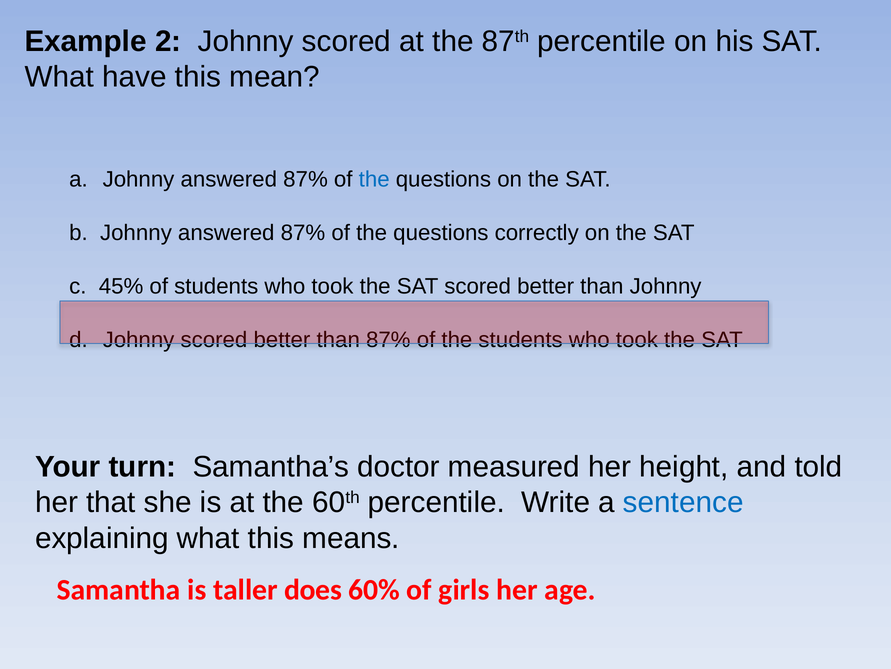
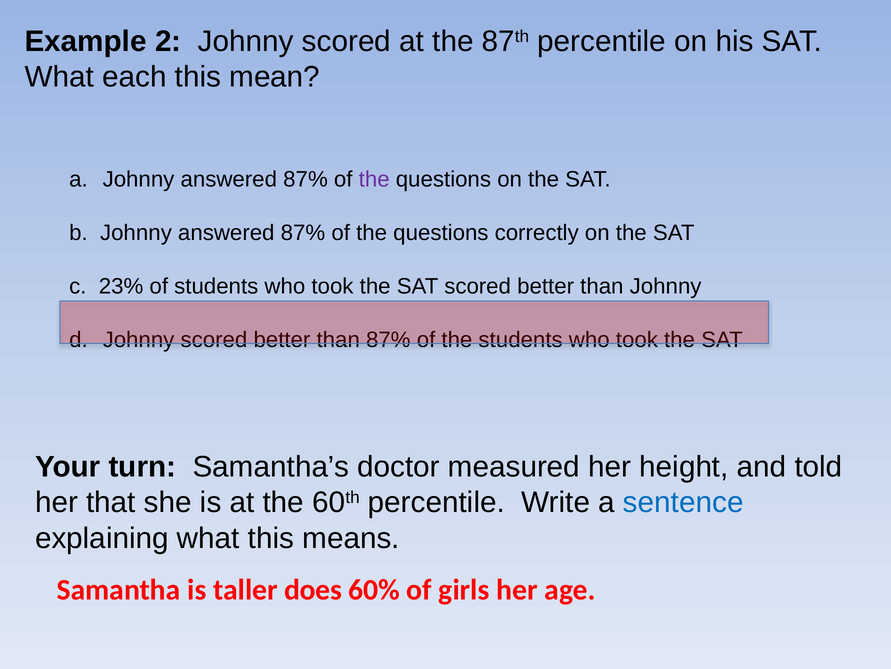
have: have -> each
the at (374, 179) colour: blue -> purple
45%: 45% -> 23%
